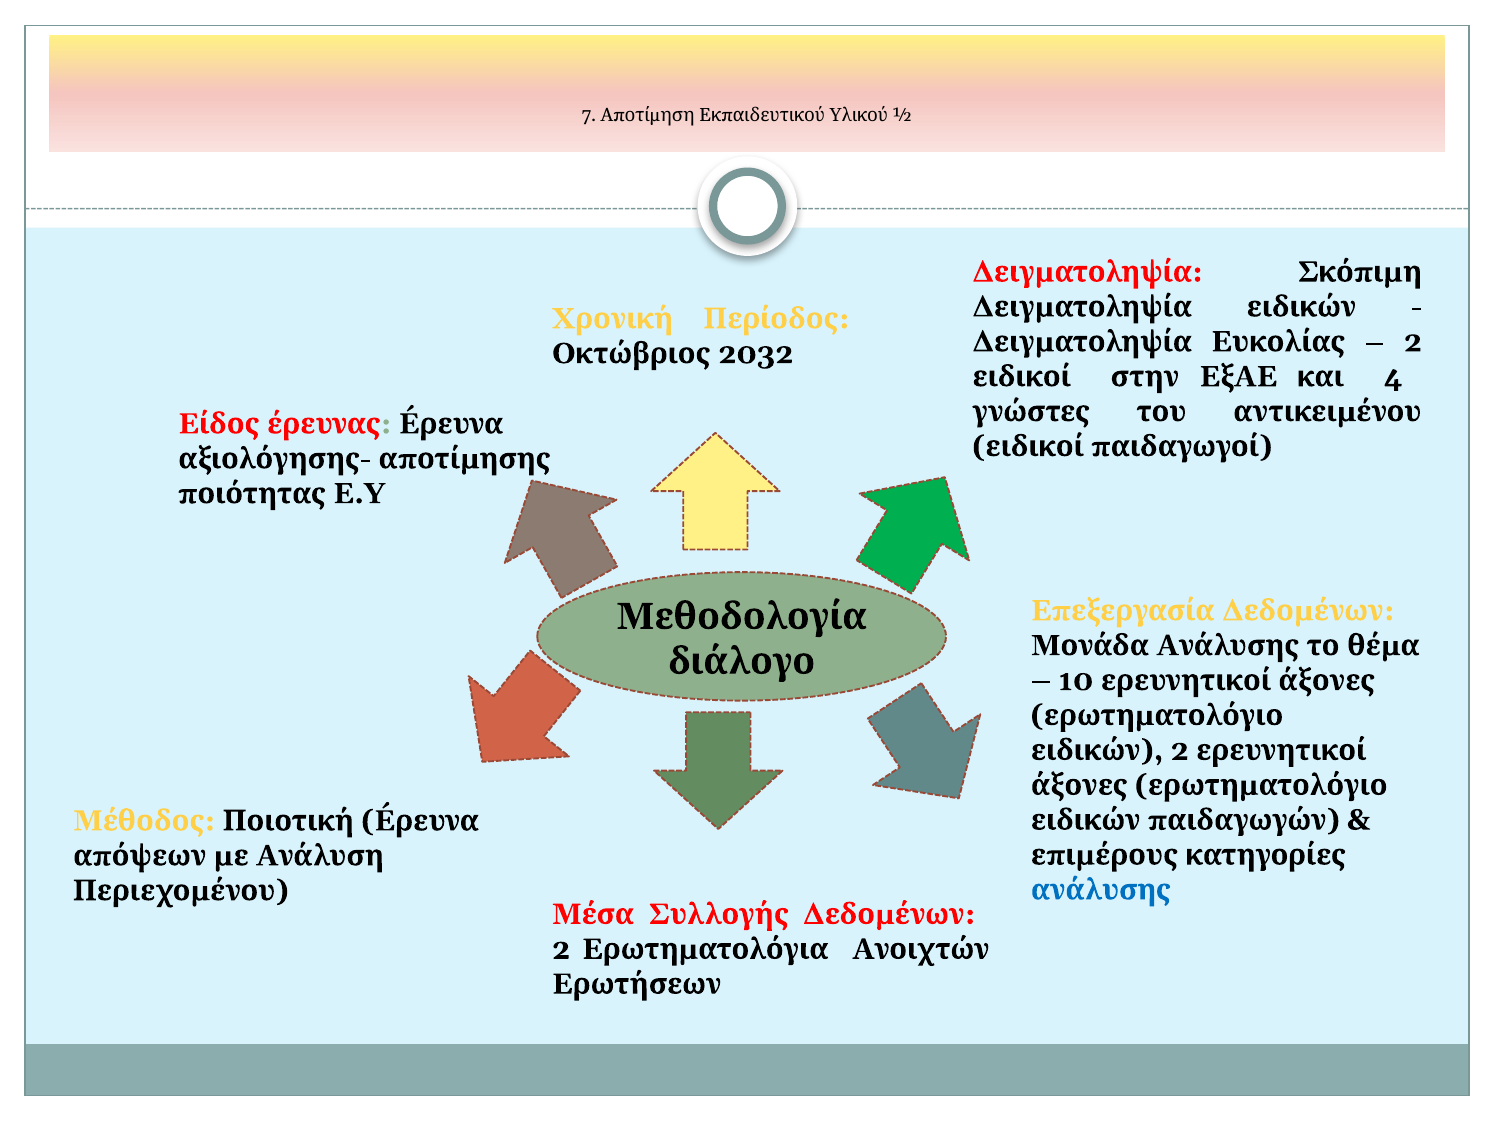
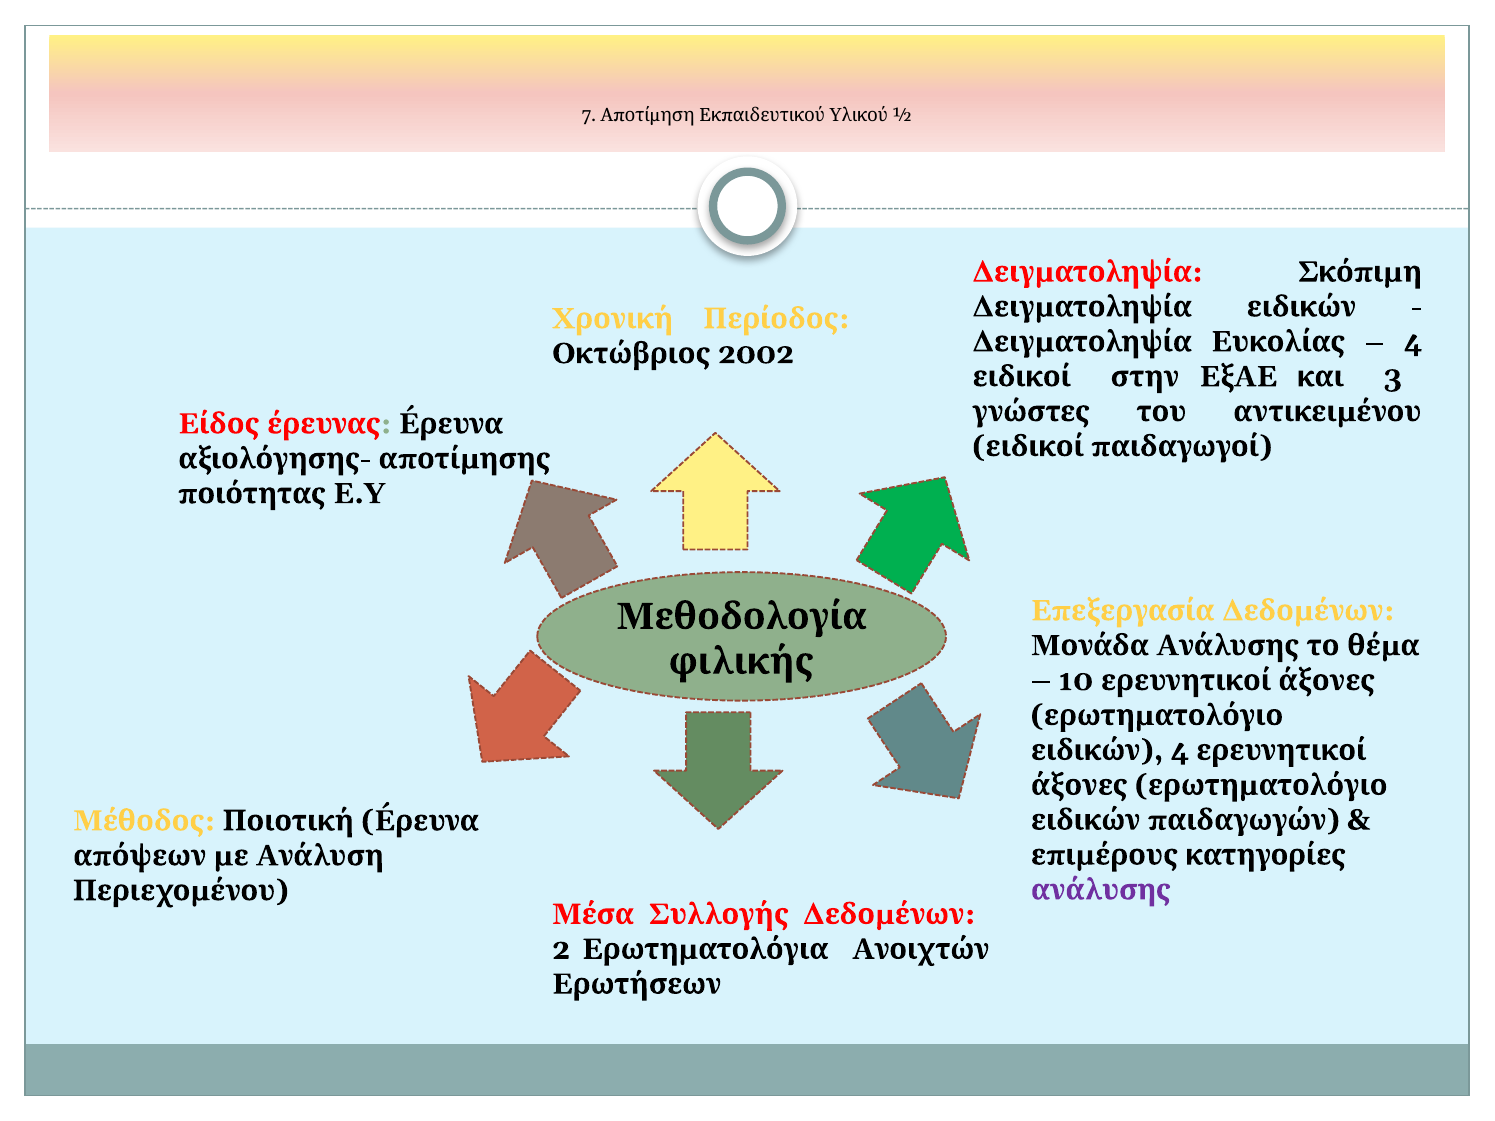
2 at (1413, 342): 2 -> 4
2032: 2032 -> 2002
4: 4 -> 3
διάλογο: διάλογο -> φιλικής
2 at (1180, 750): 2 -> 4
ανάλυσης colour: blue -> purple
